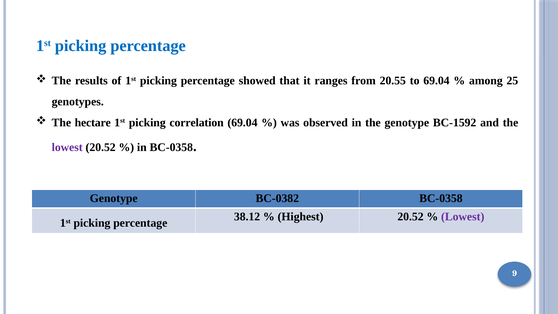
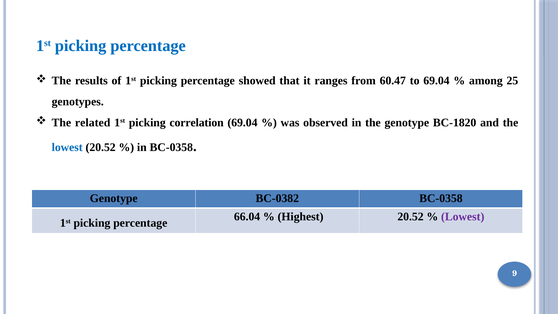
20.55: 20.55 -> 60.47
hectare: hectare -> related
BC-1592: BC-1592 -> BC-1820
lowest at (67, 147) colour: purple -> blue
38.12: 38.12 -> 66.04
